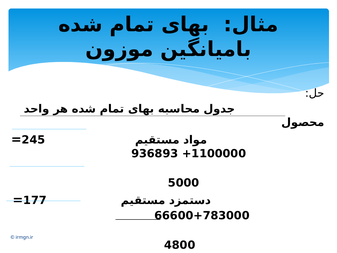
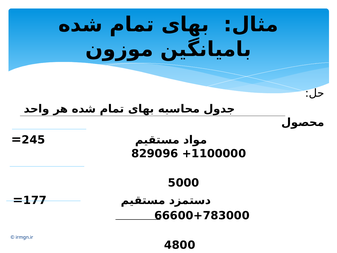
936893: 936893 -> 829096
